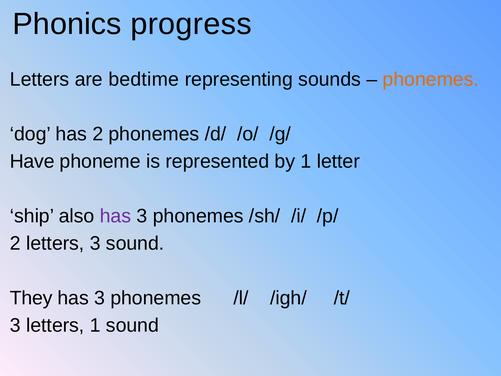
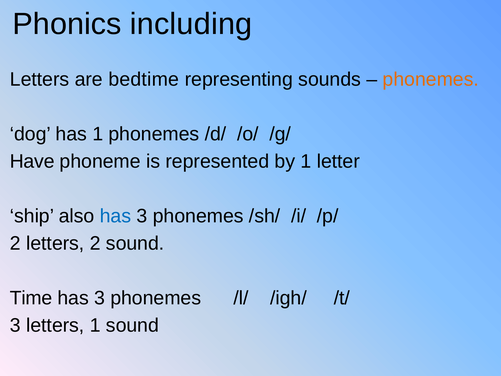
progress: progress -> including
has 2: 2 -> 1
has at (116, 216) colour: purple -> blue
letters 3: 3 -> 2
They: They -> Time
